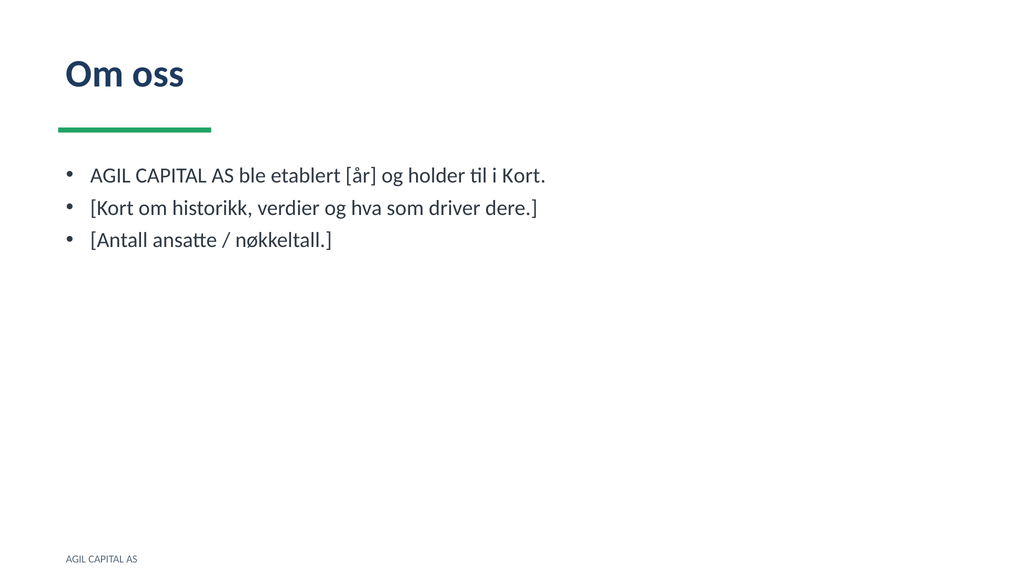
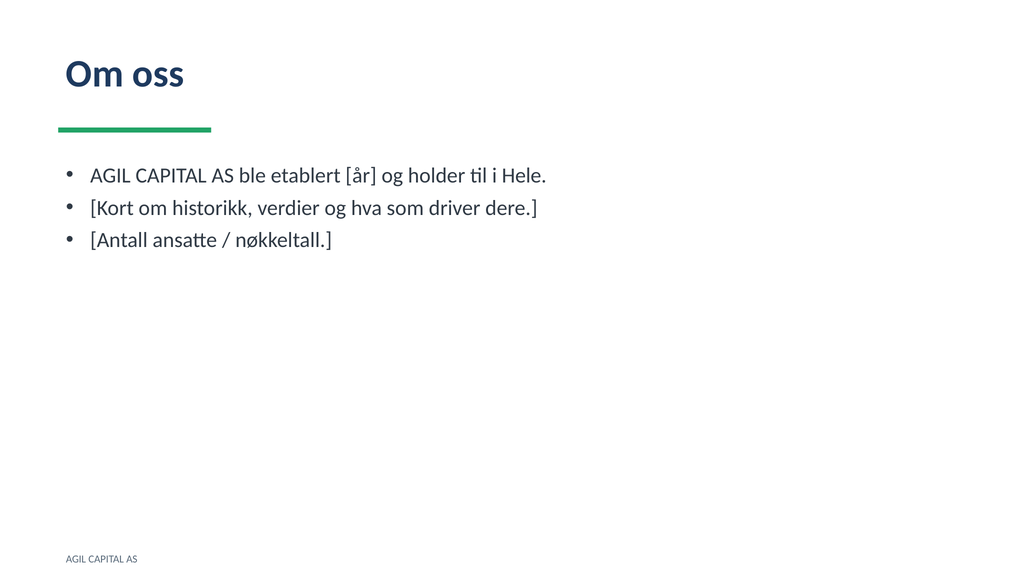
i Kort: Kort -> Hele
